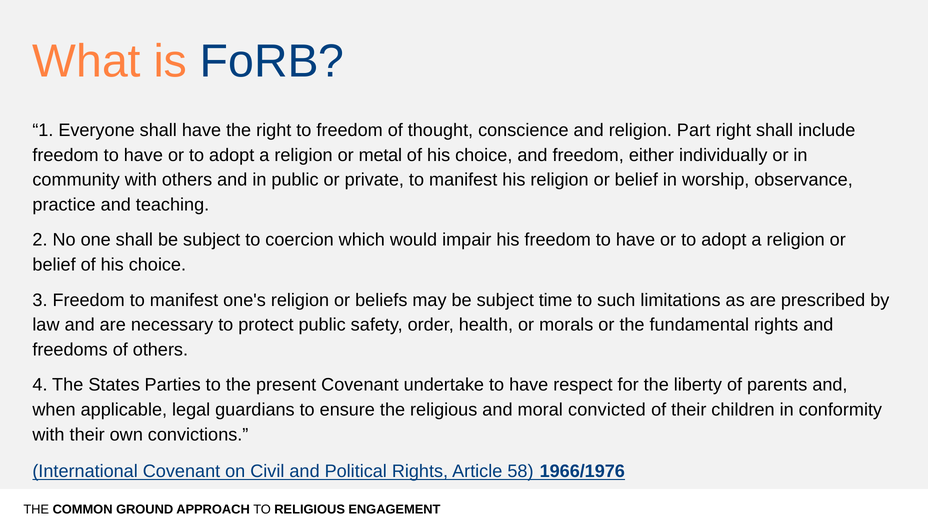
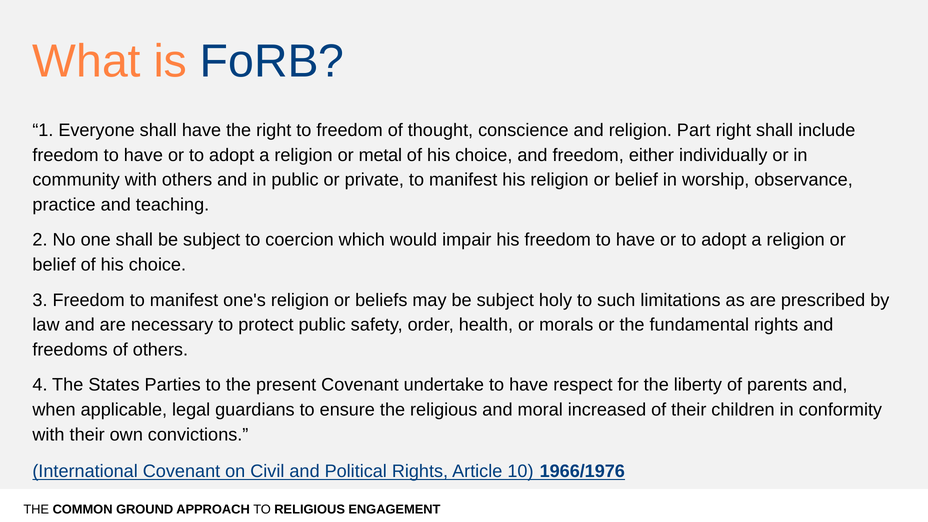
time: time -> holy
convicted: convicted -> increased
58: 58 -> 10
